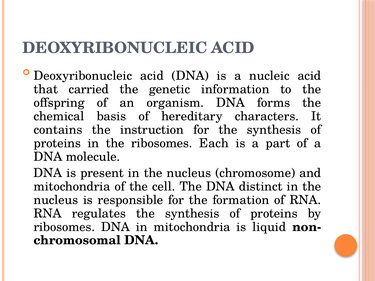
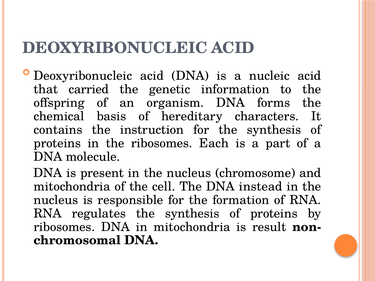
distinct: distinct -> instead
liquid: liquid -> result
